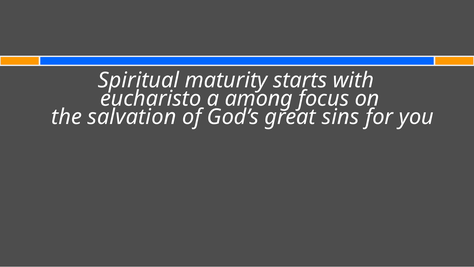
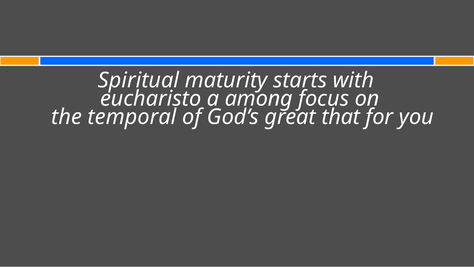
salvation: salvation -> temporal
sins: sins -> that
